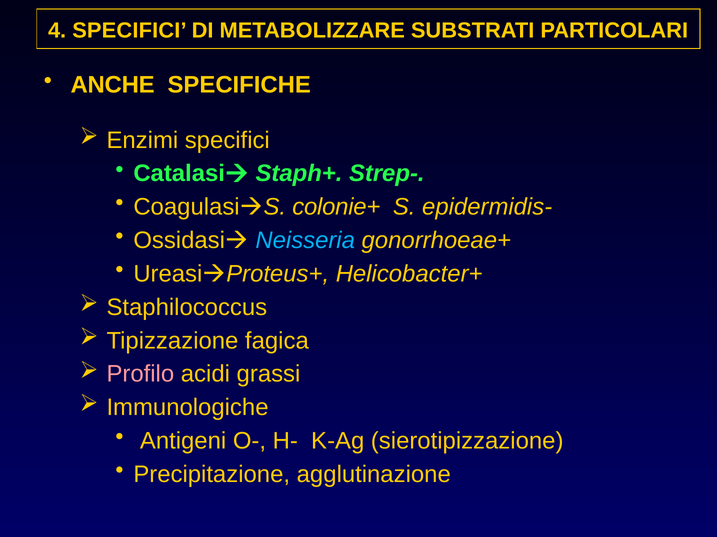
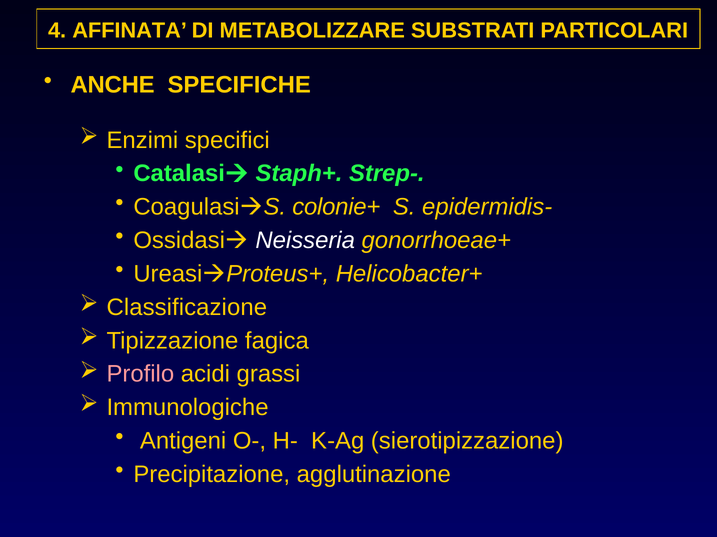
4 SPECIFICI: SPECIFICI -> AFFINATA
Neisseria colour: light blue -> white
Staphilococcus: Staphilococcus -> Classificazione
